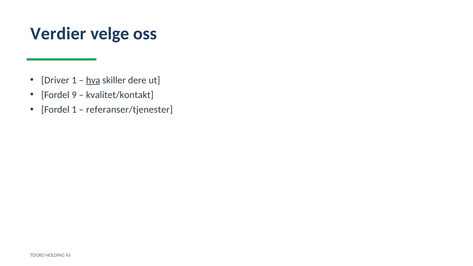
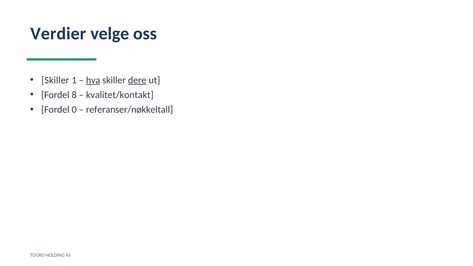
Driver at (55, 80): Driver -> Skiller
dere underline: none -> present
9: 9 -> 8
Fordel 1: 1 -> 0
referanser/tjenester: referanser/tjenester -> referanser/nøkkeltall
